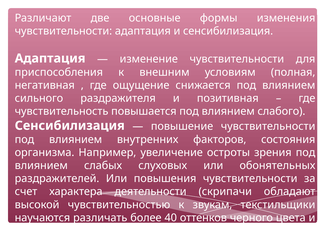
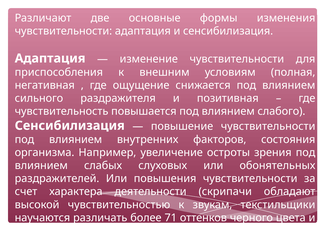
40: 40 -> 71
